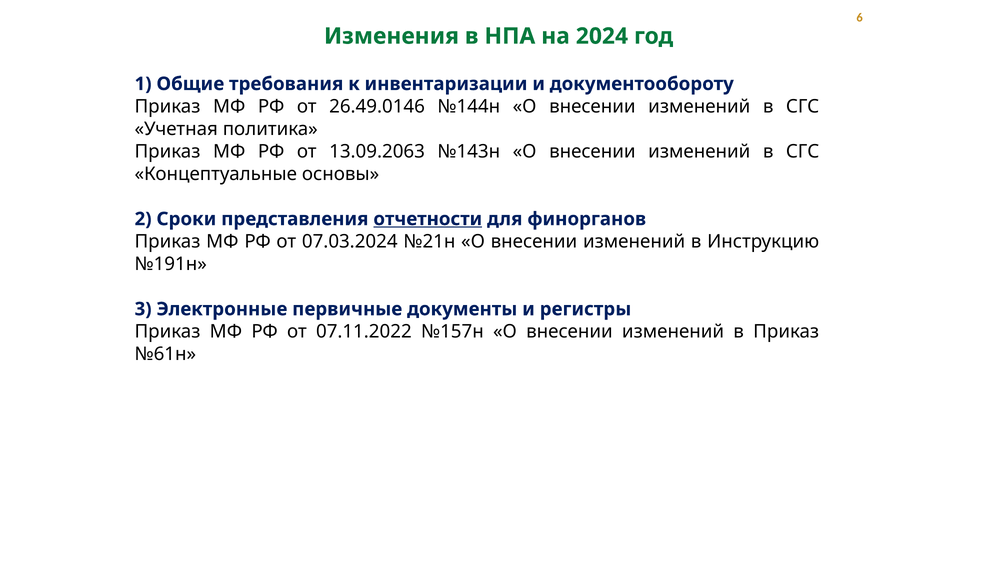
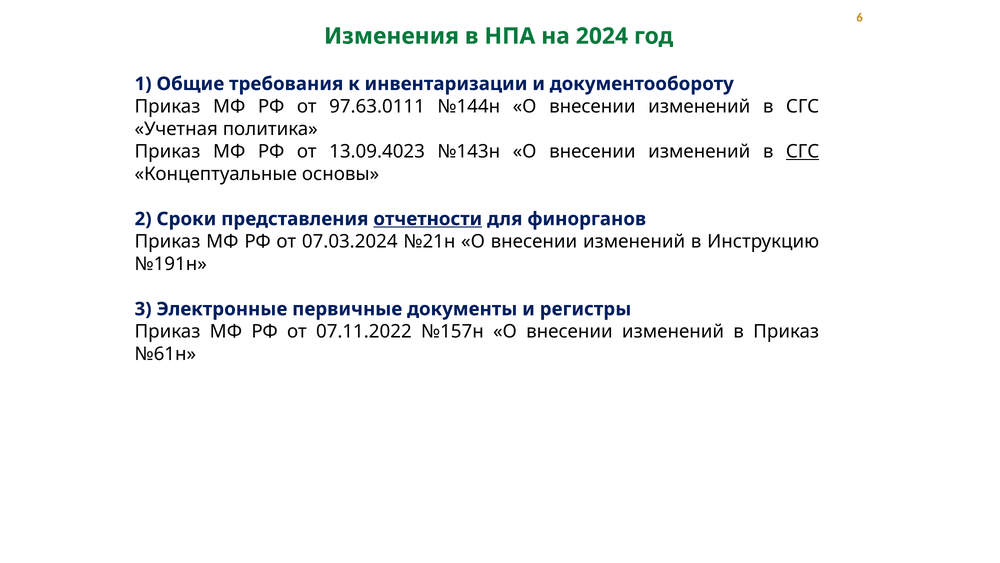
26.49.0146: 26.49.0146 -> 97.63.0111
13.09.2063: 13.09.2063 -> 13.09.4023
СГС at (803, 151) underline: none -> present
